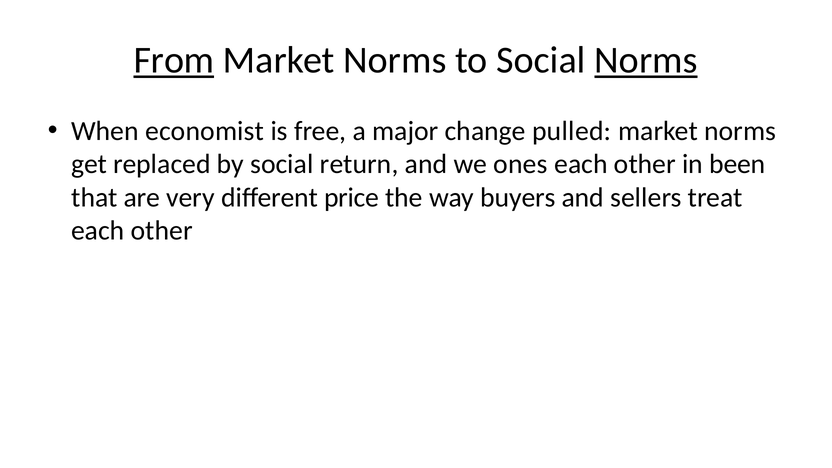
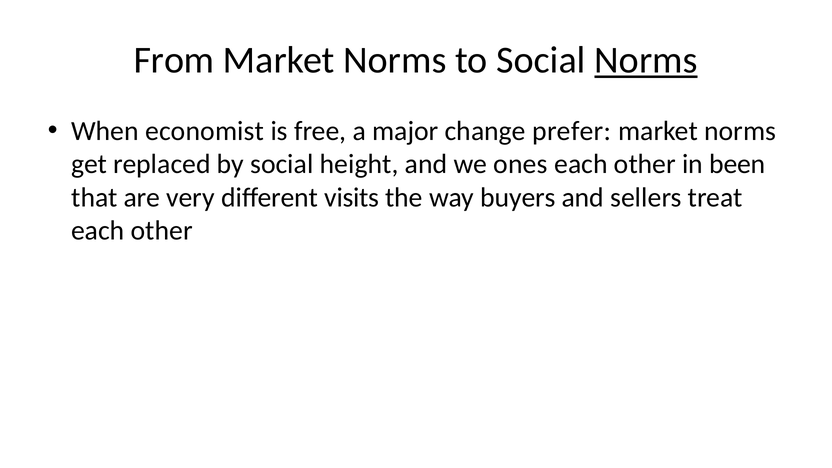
From underline: present -> none
pulled: pulled -> prefer
return: return -> height
price: price -> visits
